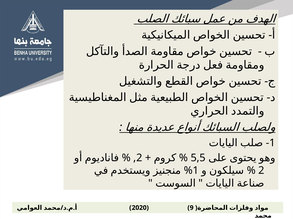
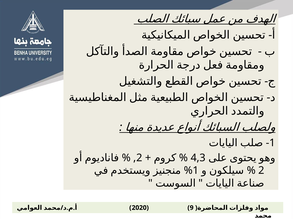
5,5: 5,5 -> 4,3
